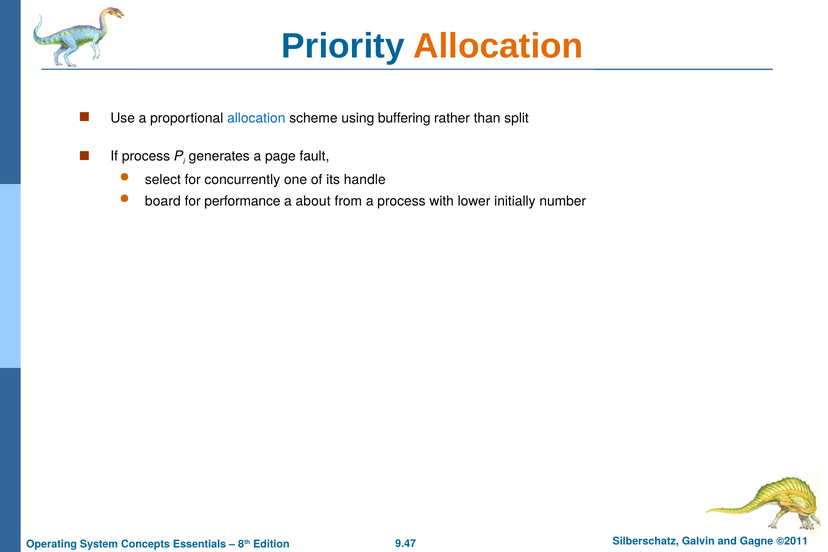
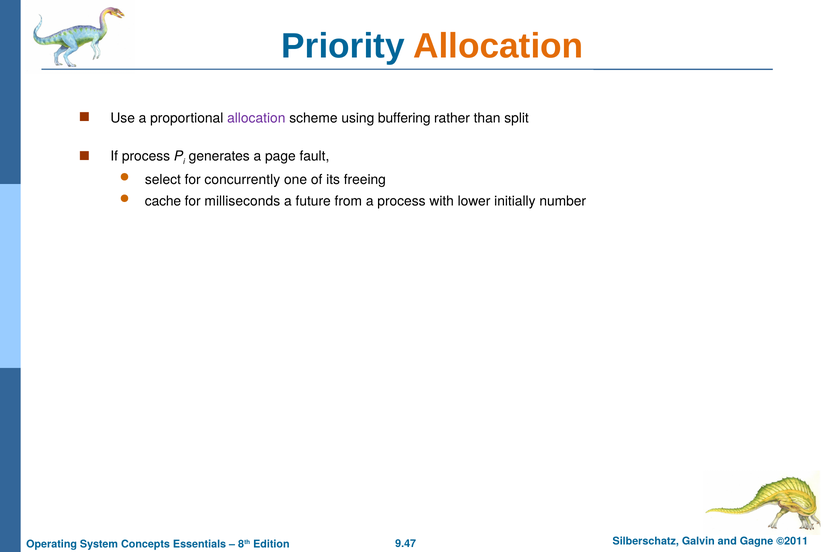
allocation at (256, 118) colour: blue -> purple
handle: handle -> freeing
board: board -> cache
performance: performance -> milliseconds
about: about -> future
